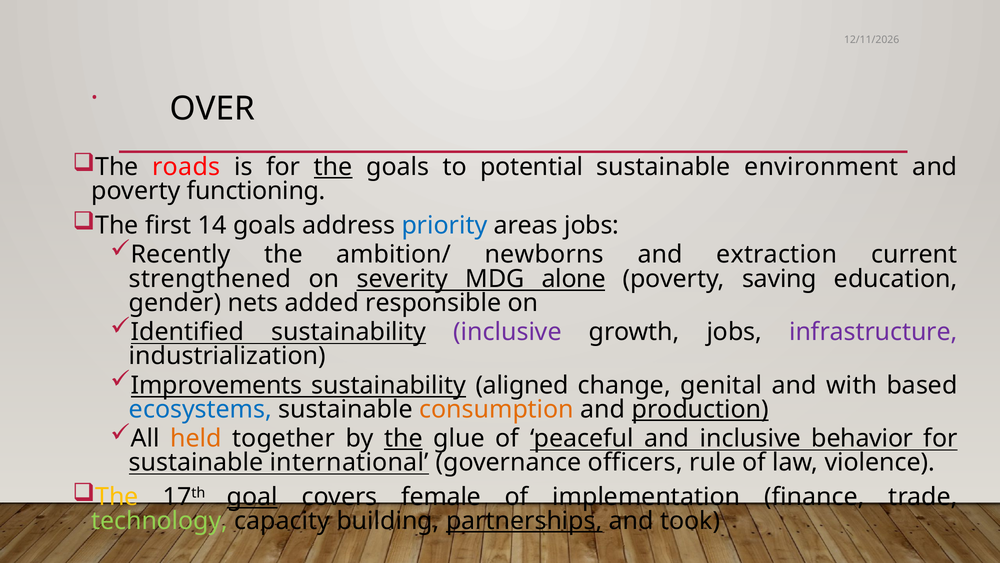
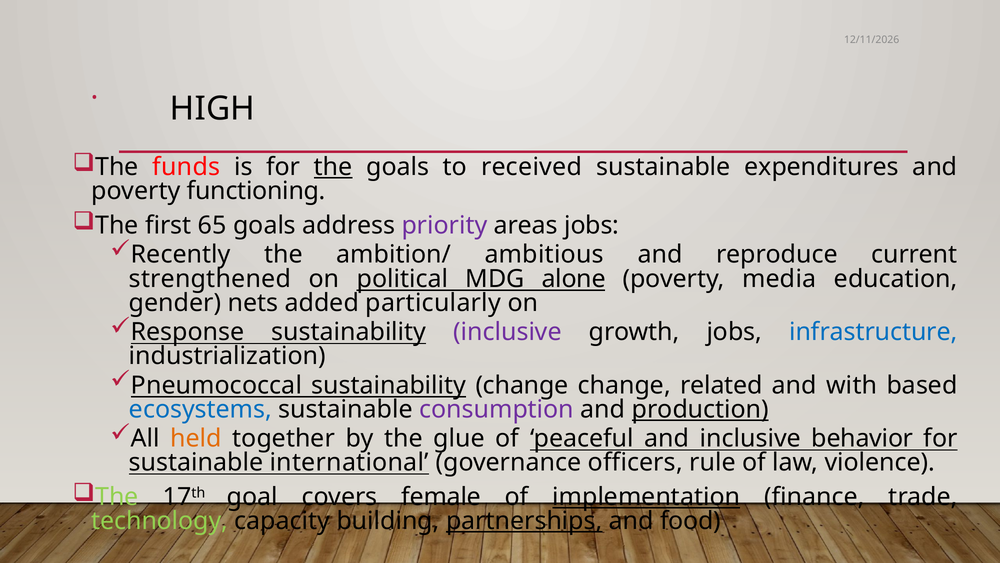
OVER: OVER -> HIGH
roads: roads -> funds
potential: potential -> received
environment: environment -> expenditures
14: 14 -> 65
priority colour: blue -> purple
newborns: newborns -> ambitious
extraction: extraction -> reproduce
severity: severity -> political
saving: saving -> media
responsible: responsible -> particularly
Identified: Identified -> Response
infrastructure colour: purple -> blue
Improvements: Improvements -> Pneumococcal
sustainability aligned: aligned -> change
genital: genital -> related
consumption colour: orange -> purple
the at (403, 438) underline: present -> none
The at (117, 497) colour: yellow -> light green
goal underline: present -> none
implementation underline: none -> present
took: took -> food
